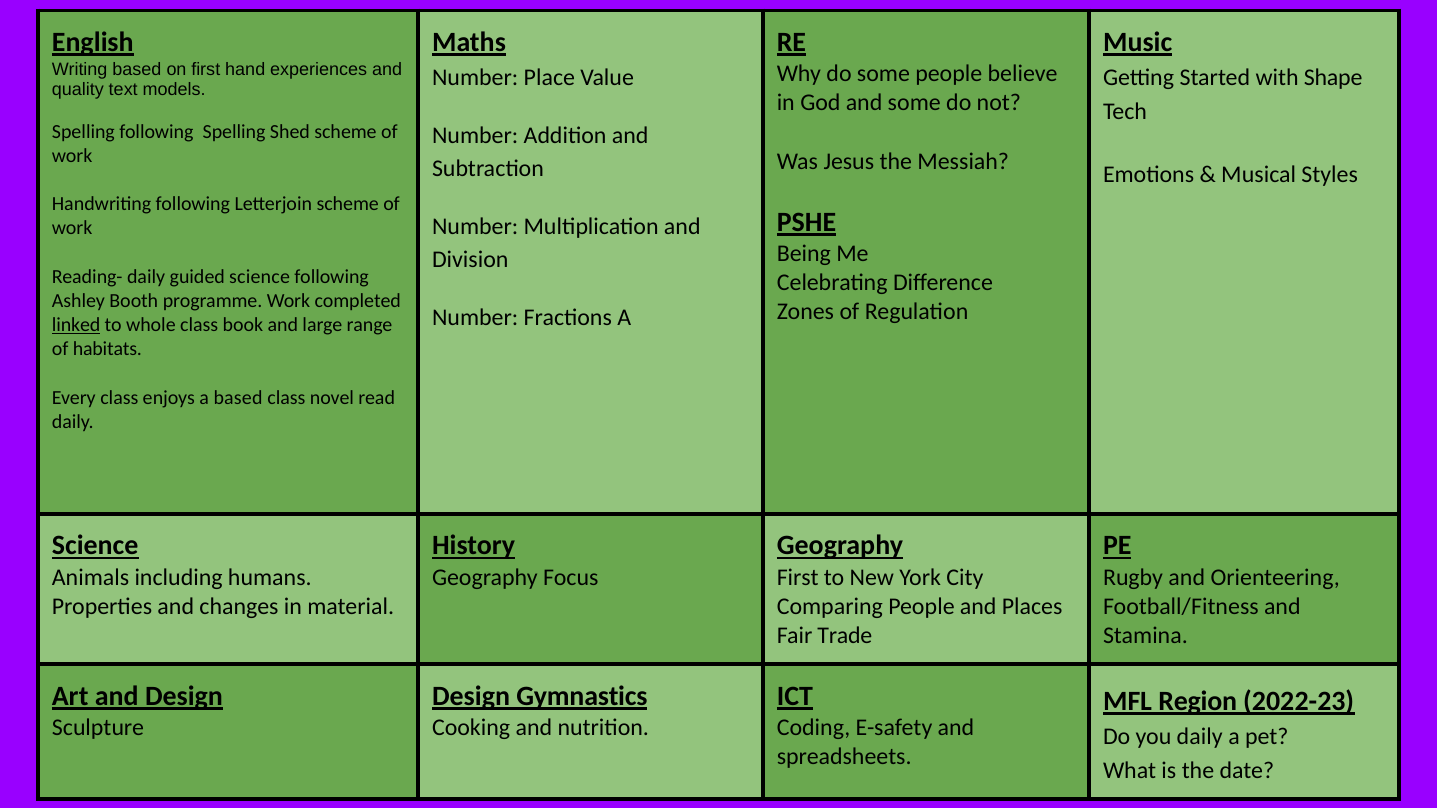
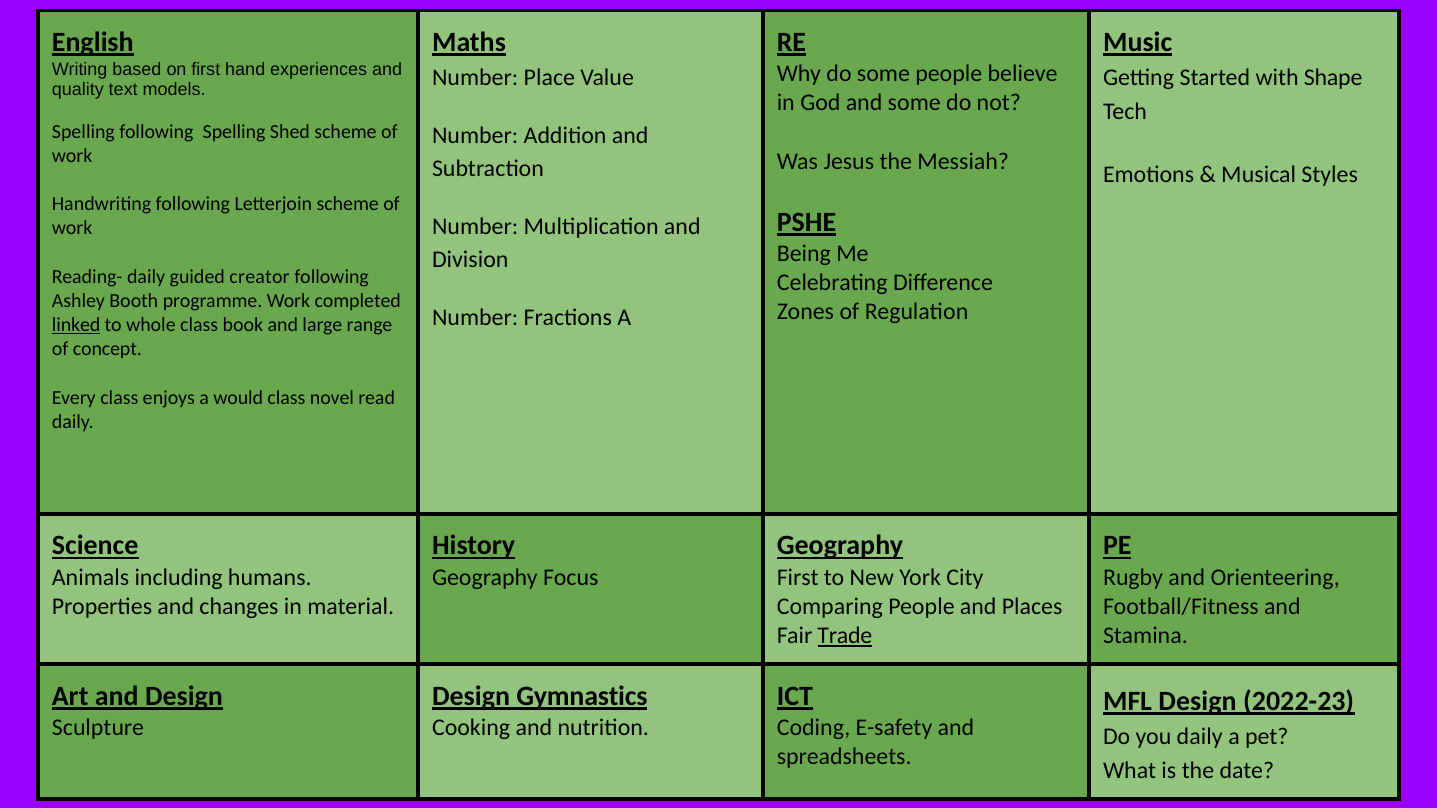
guided science: science -> creator
habitats: habitats -> concept
a based: based -> would
Trade underline: none -> present
MFL Region: Region -> Design
